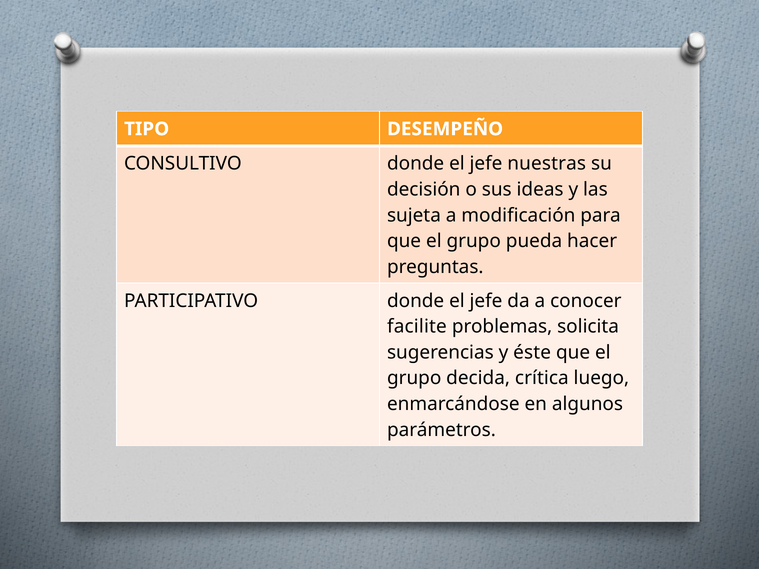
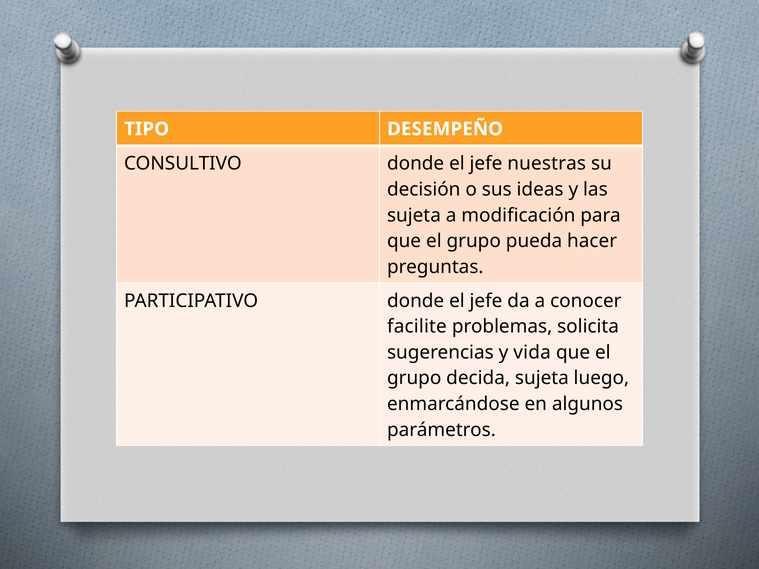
éste: éste -> vida
decida crítica: crítica -> sujeta
